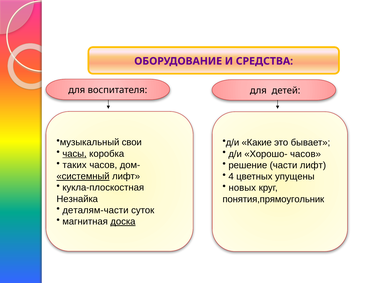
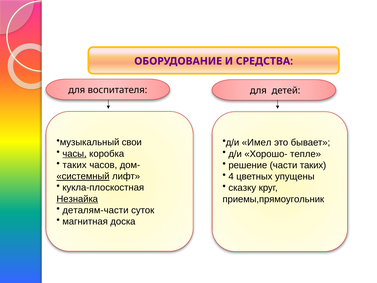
Какие: Какие -> Имел
Хорошо- часов: часов -> тепле
части лифт: лифт -> таких
новых: новых -> сказку
Незнайка underline: none -> present
понятия,прямоугольник: понятия,прямоугольник -> приемы,прямоугольник
доска underline: present -> none
